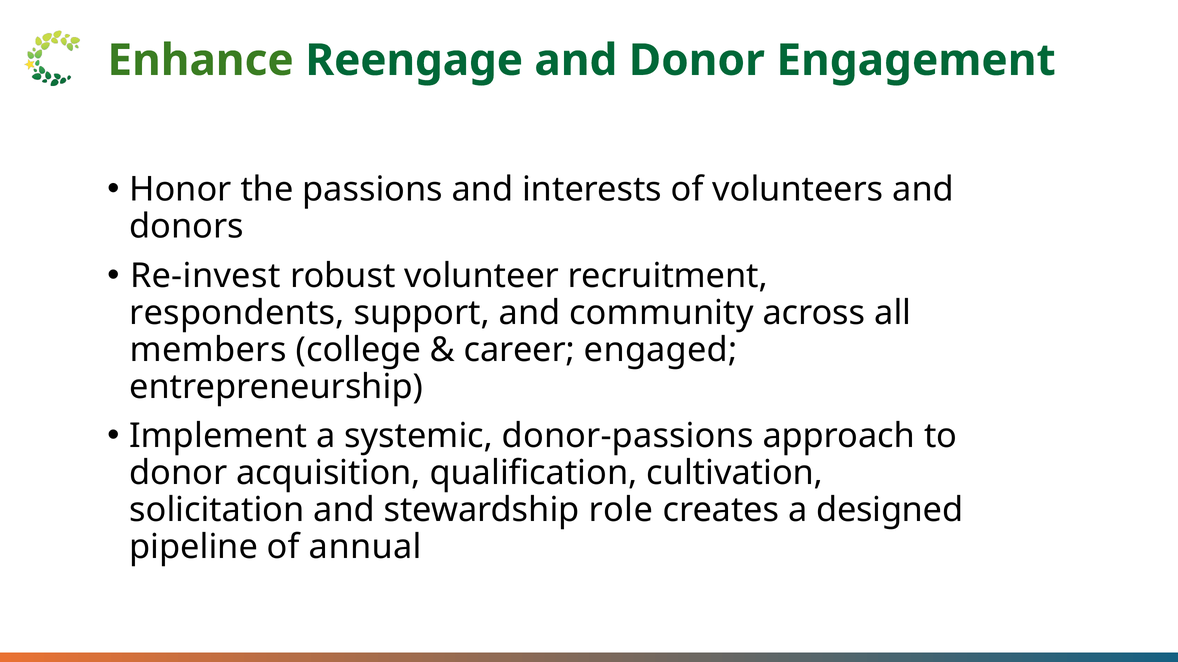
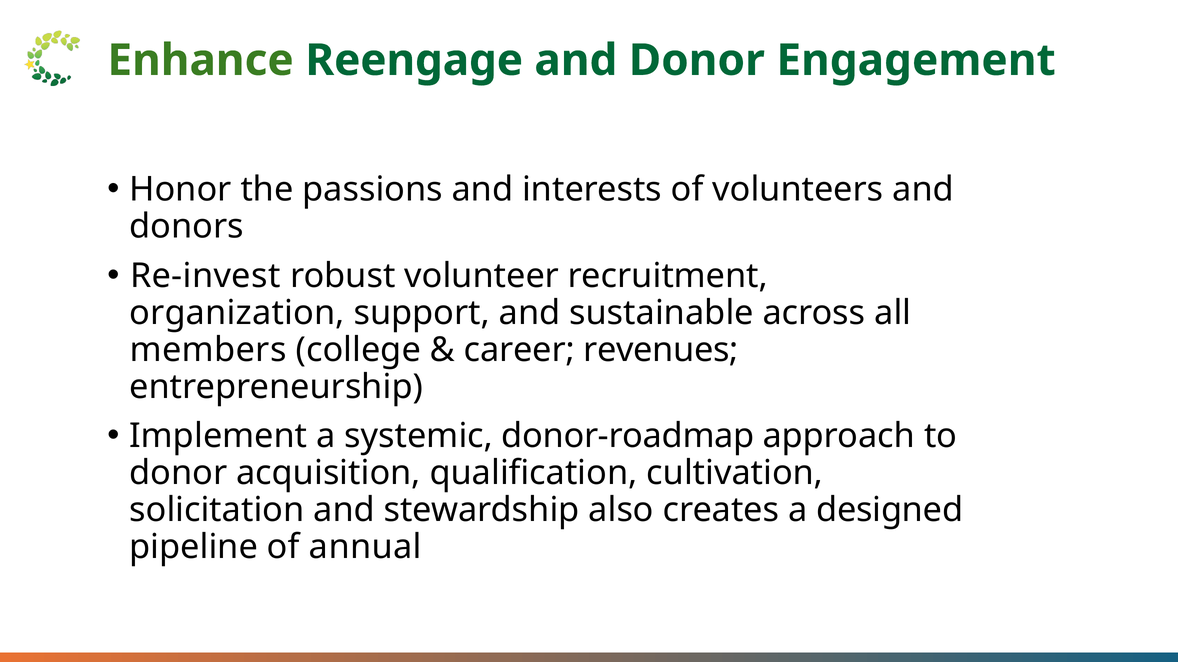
respondents: respondents -> organization
community: community -> sustainable
engaged: engaged -> revenues
donor-passions: donor-passions -> donor-roadmap
role: role -> also
